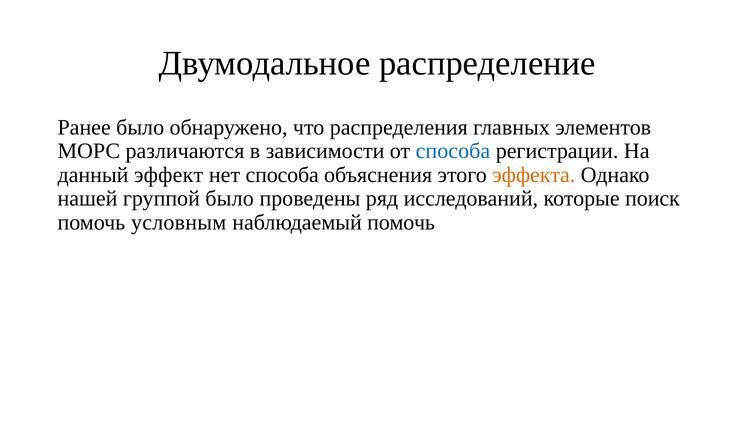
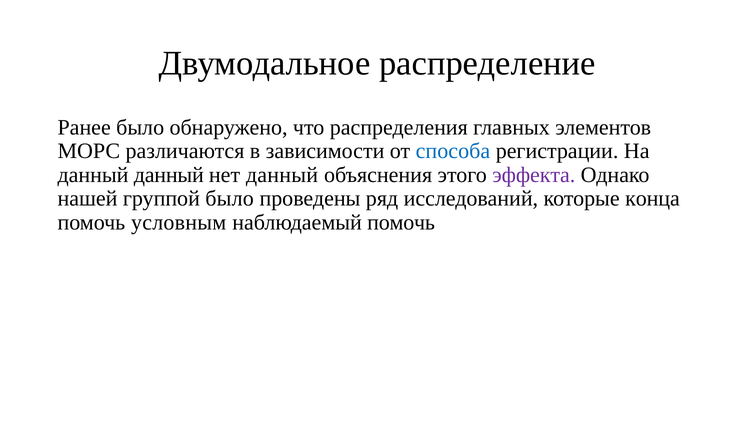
данный эффект: эффект -> данный
нет способа: способа -> данный
эффекта colour: orange -> purple
поиск: поиск -> конца
